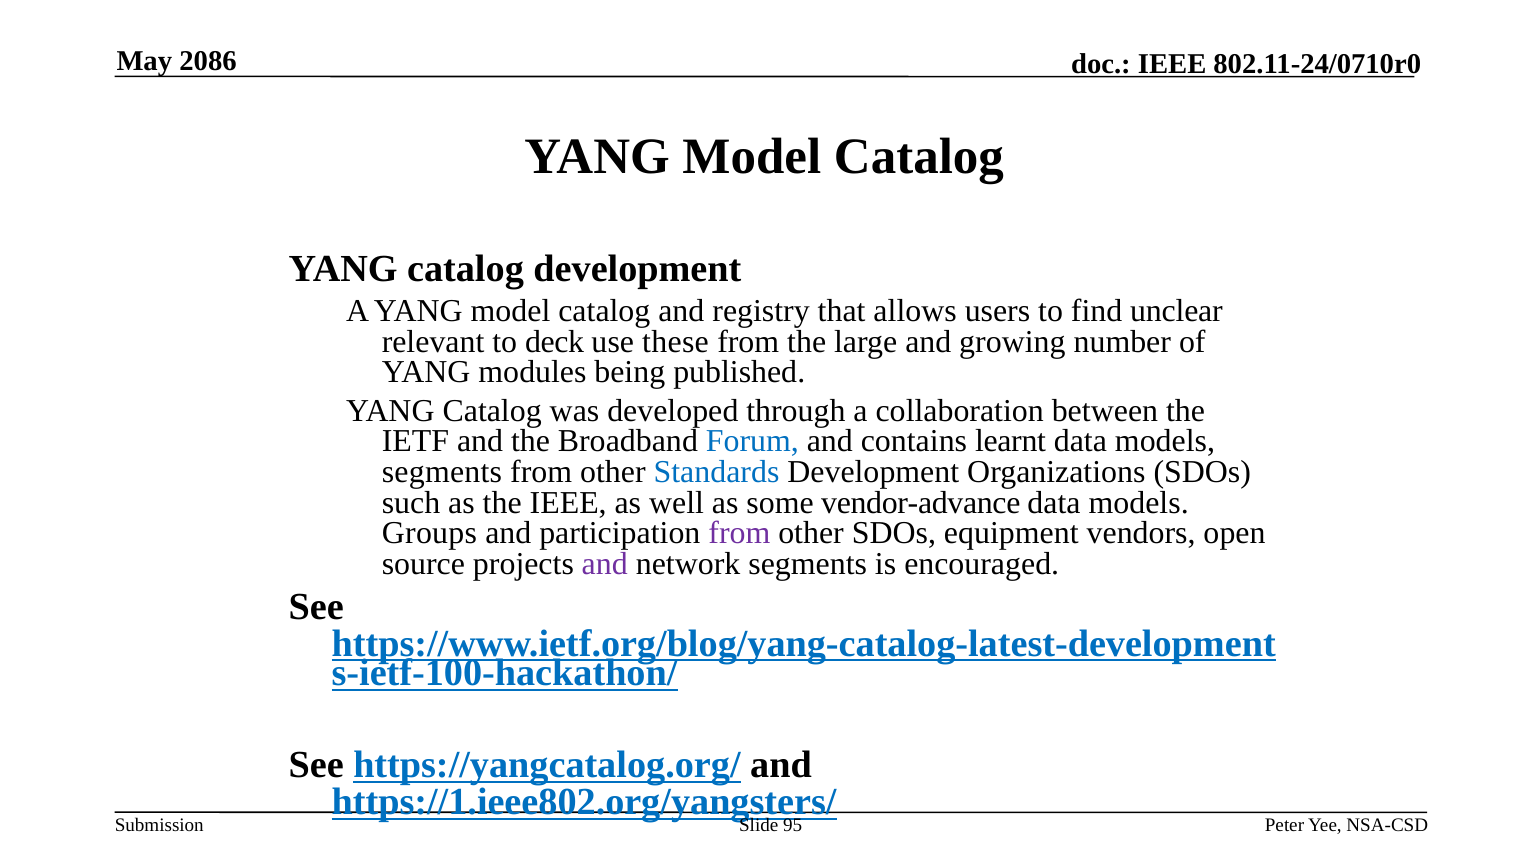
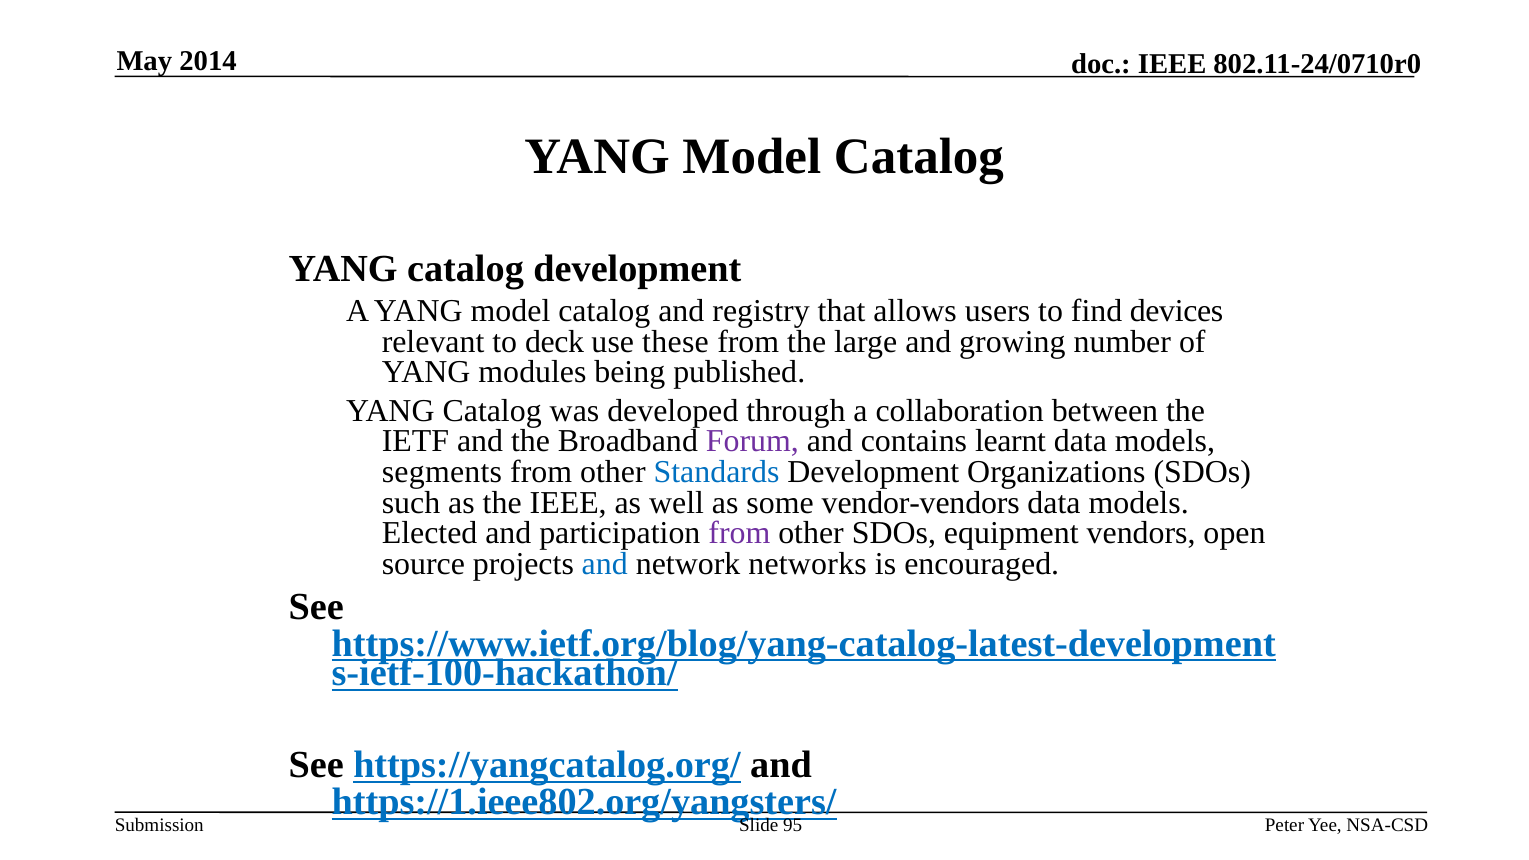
2086: 2086 -> 2014
unclear: unclear -> devices
Forum colour: blue -> purple
vendor-advance: vendor-advance -> vendor-vendors
Groups: Groups -> Elected
and at (605, 564) colour: purple -> blue
network segments: segments -> networks
